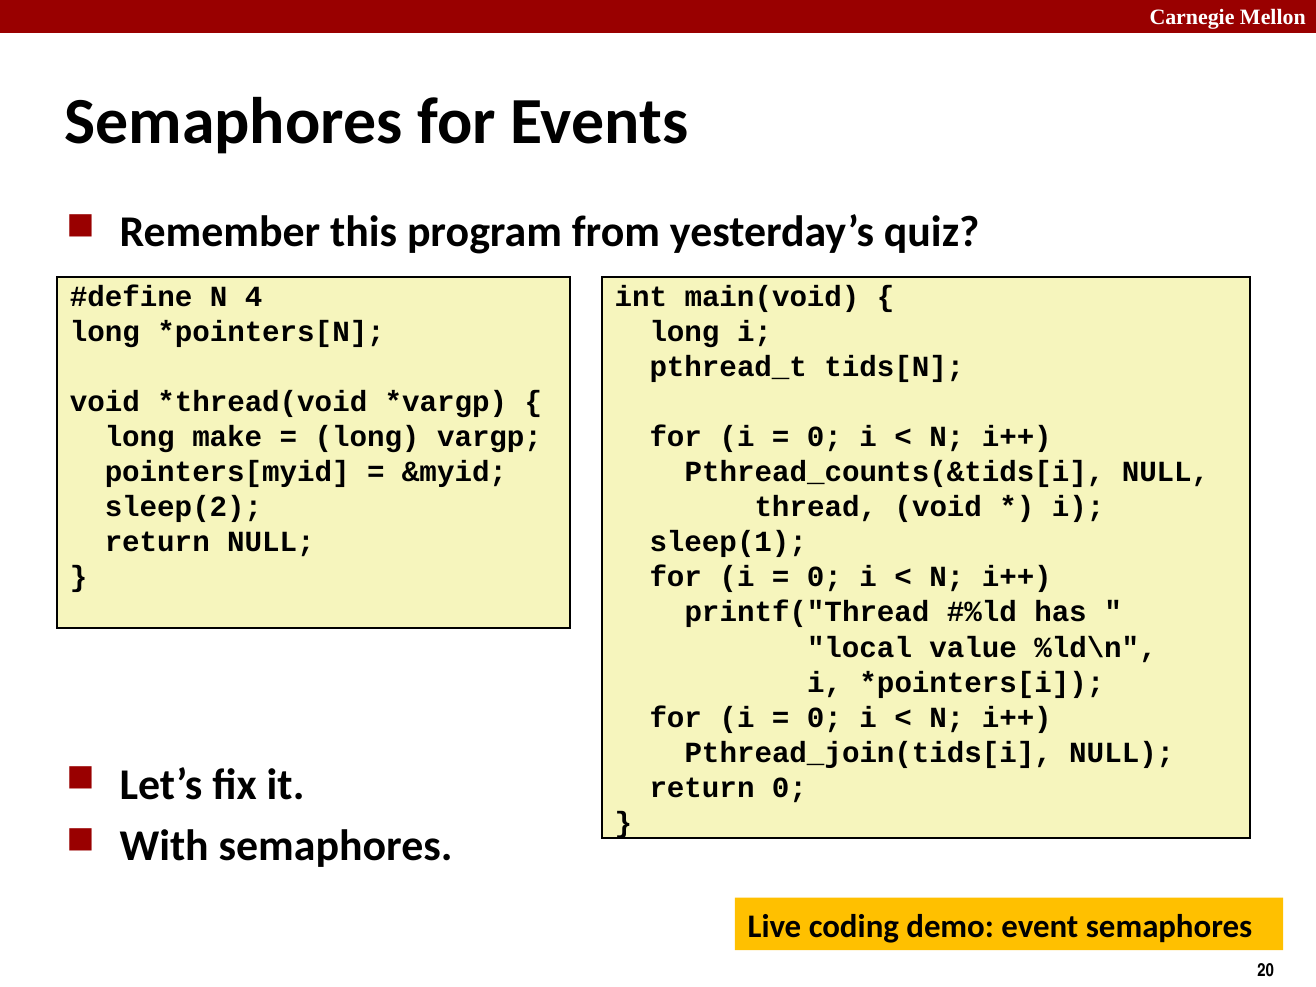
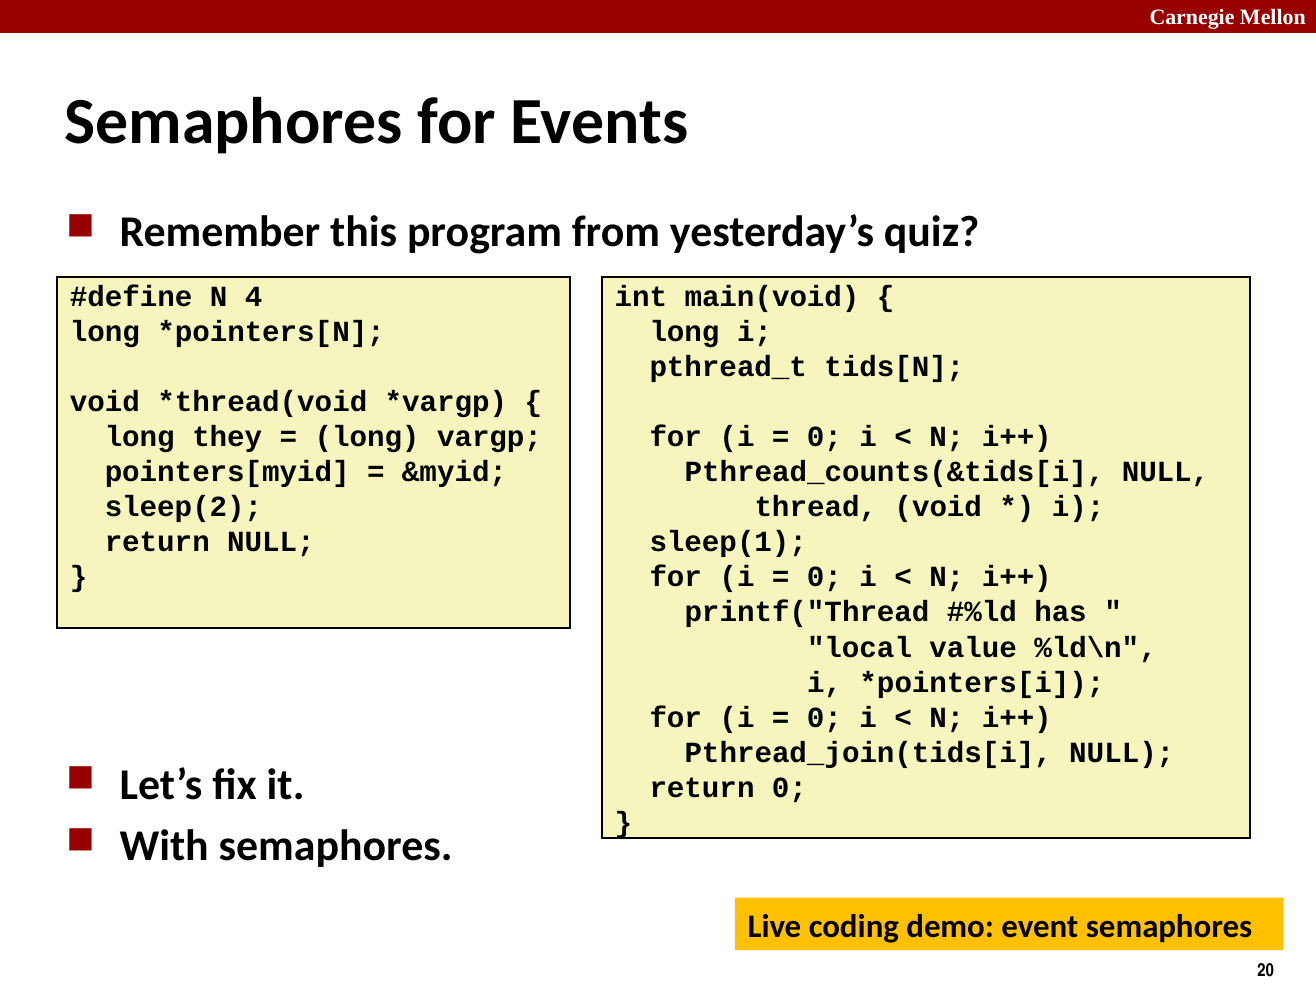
make: make -> they
